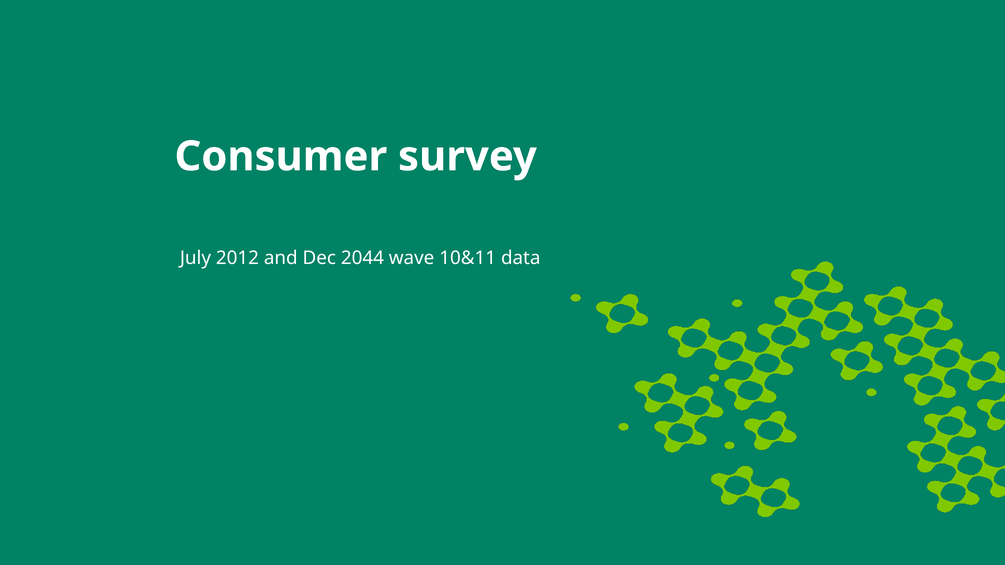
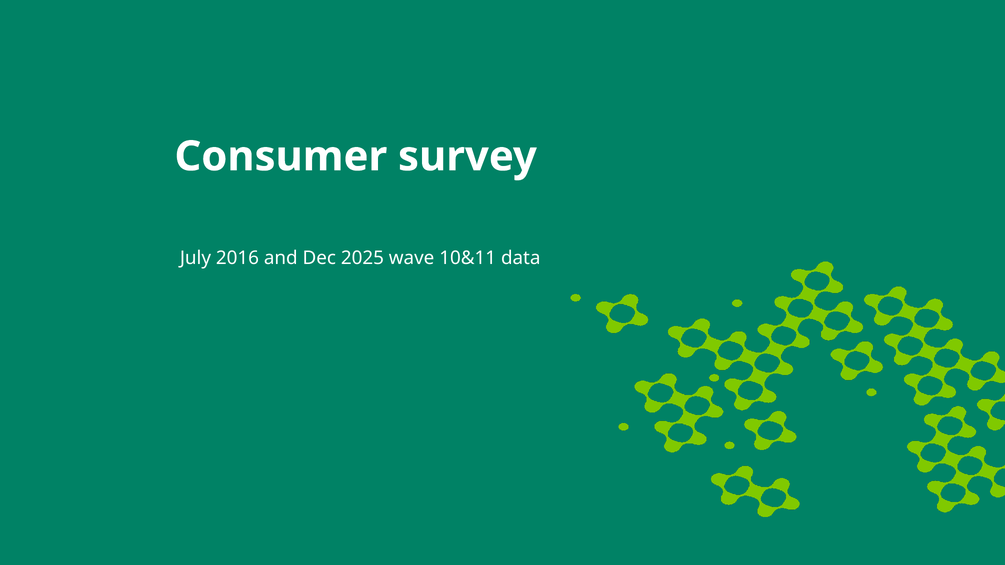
2012: 2012 -> 2016
2044: 2044 -> 2025
